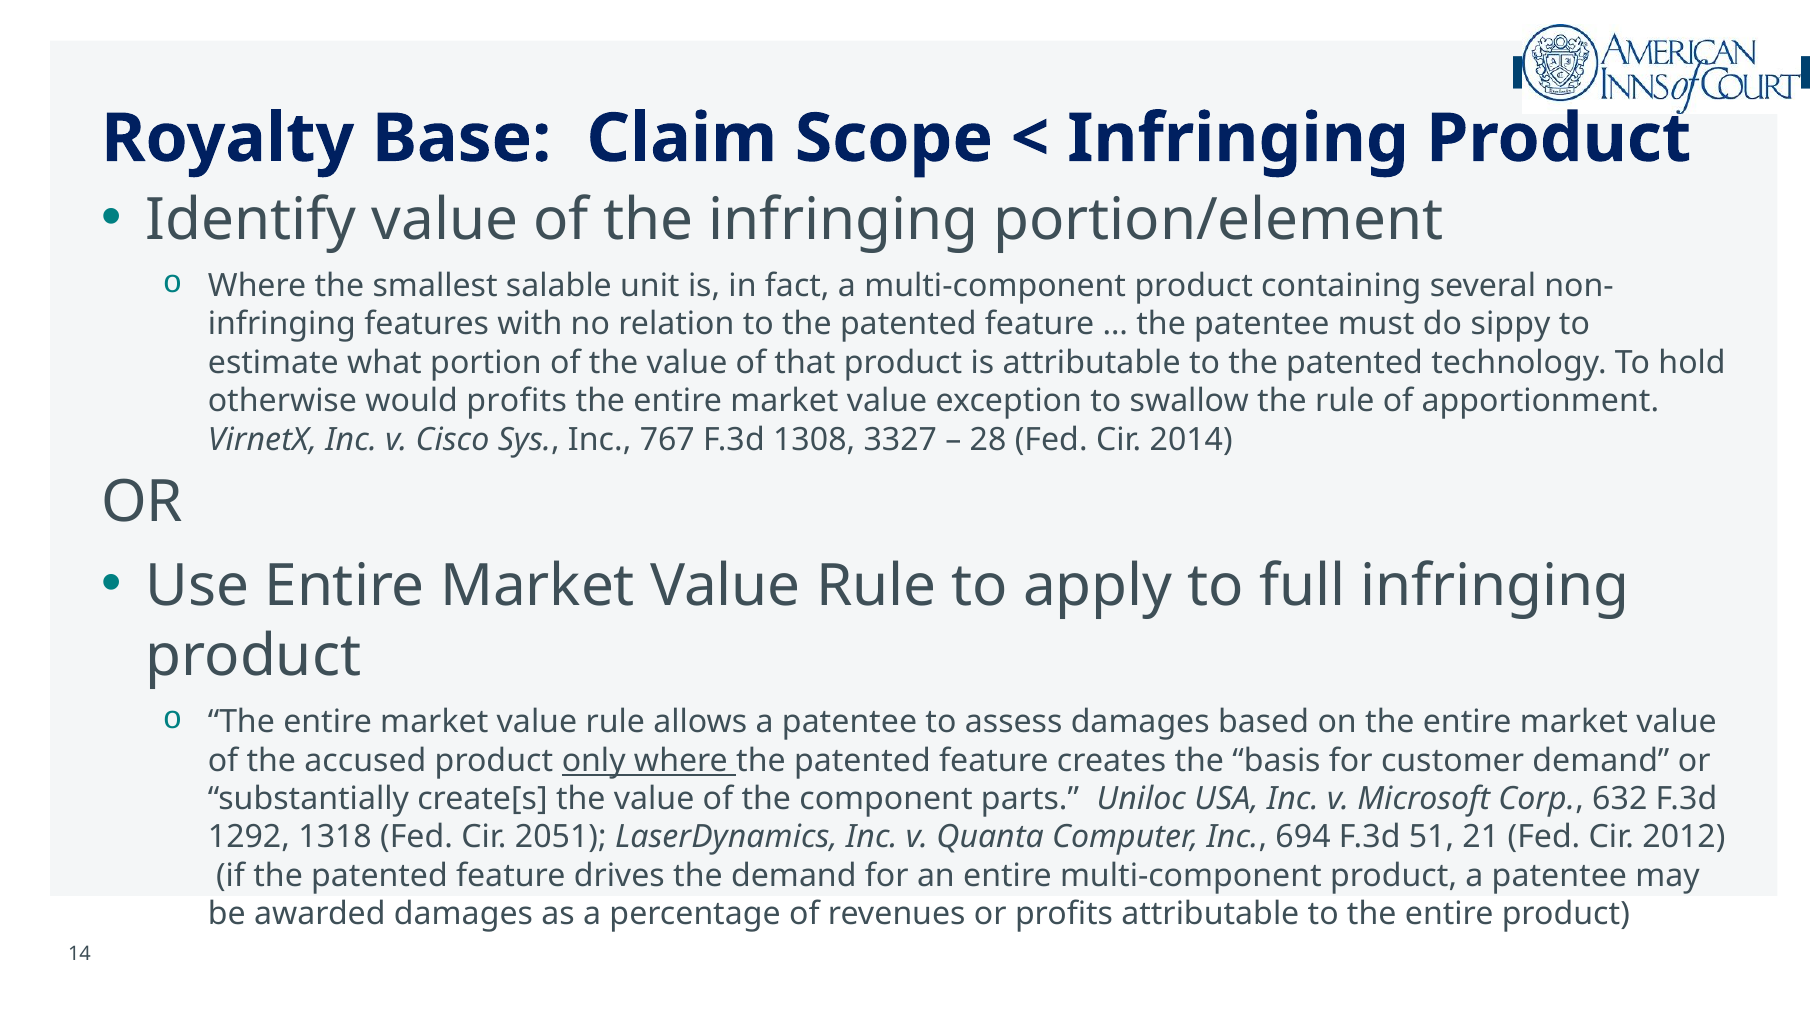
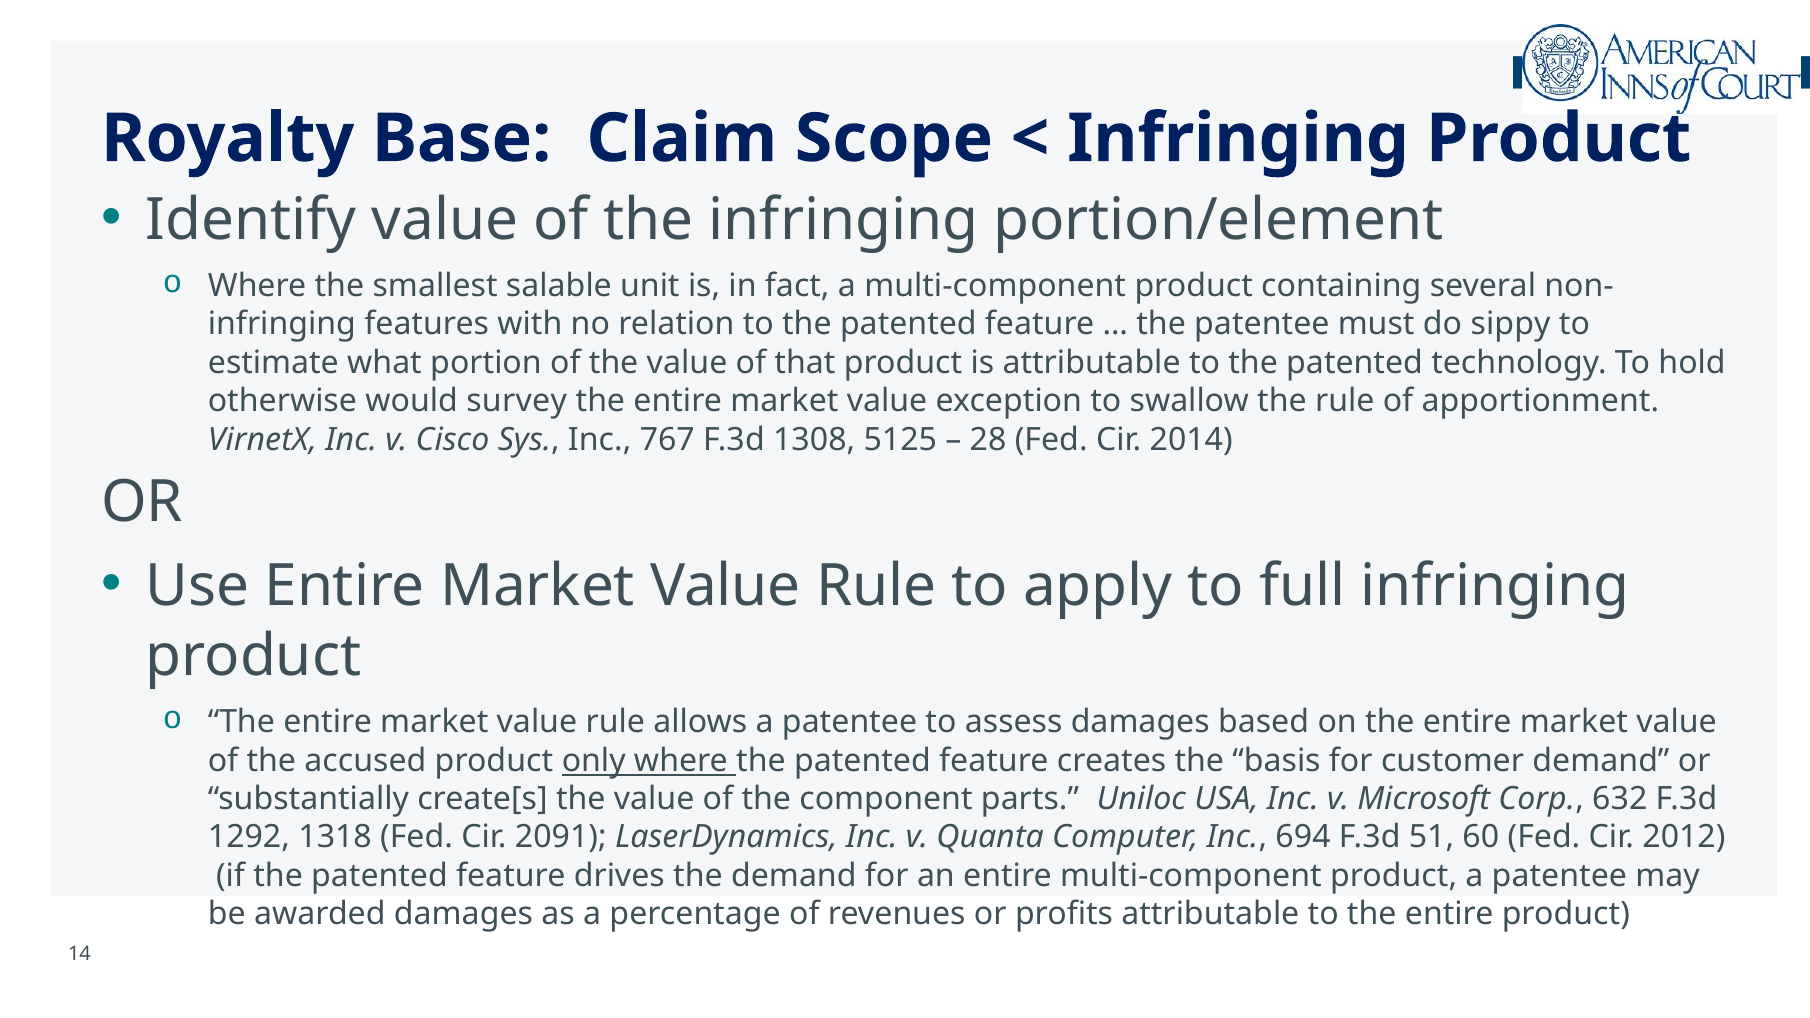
would profits: profits -> survey
3327: 3327 -> 5125
2051: 2051 -> 2091
21: 21 -> 60
